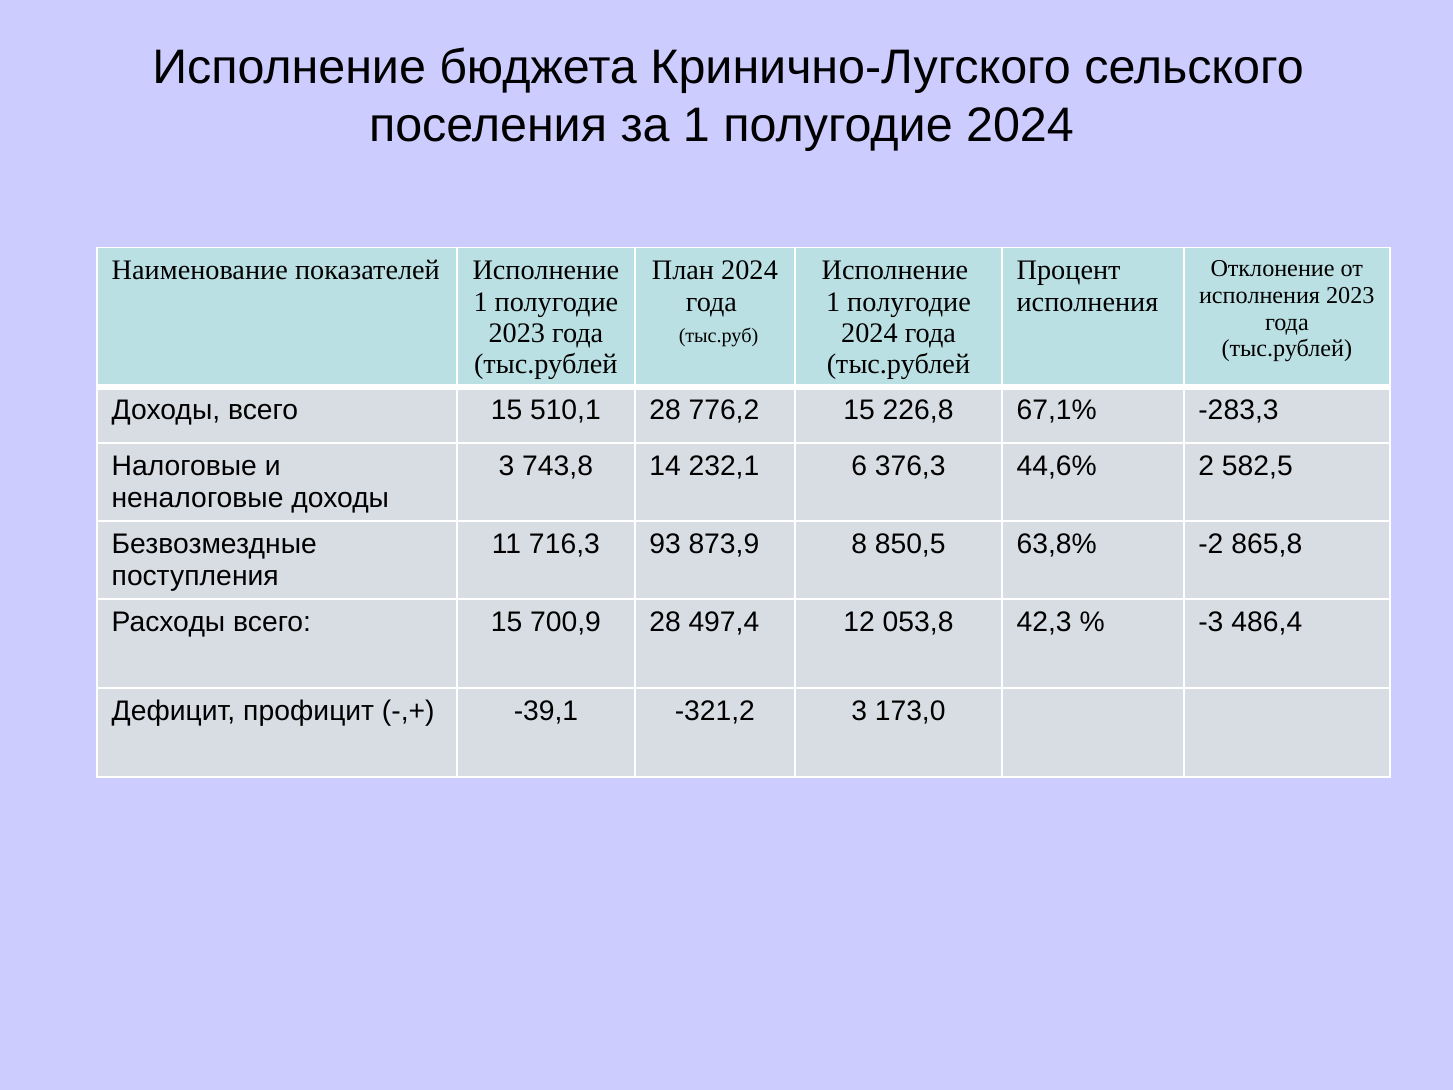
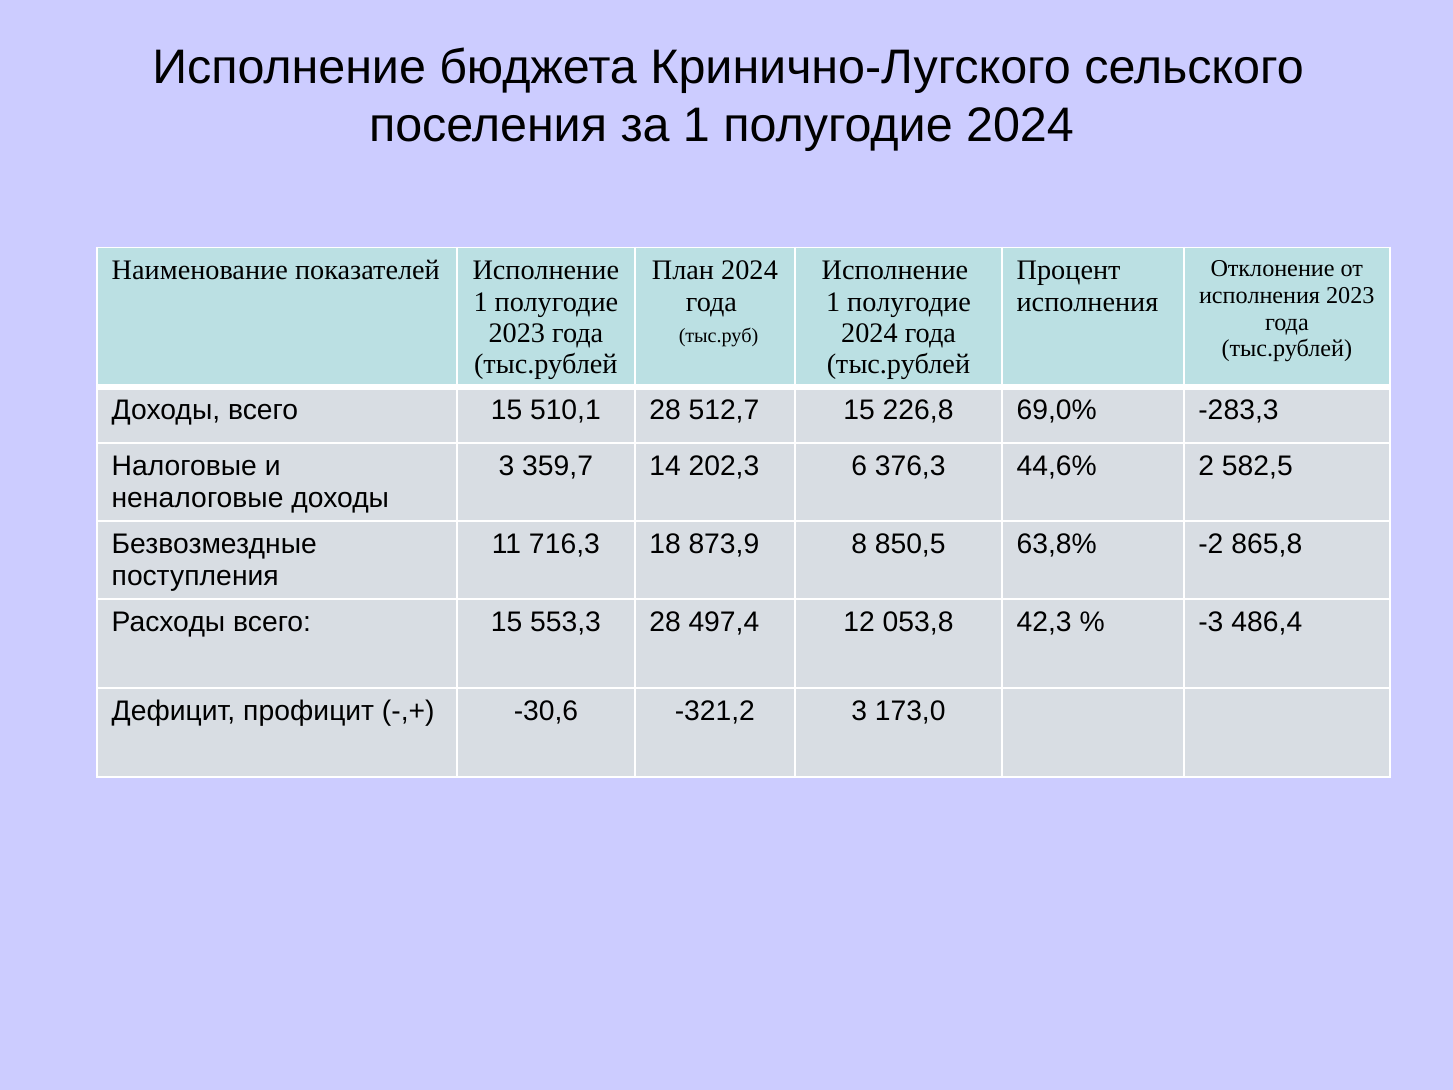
776,2: 776,2 -> 512,7
67,1%: 67,1% -> 69,0%
743,8: 743,8 -> 359,7
232,1: 232,1 -> 202,3
93: 93 -> 18
700,9: 700,9 -> 553,3
-39,1: -39,1 -> -30,6
